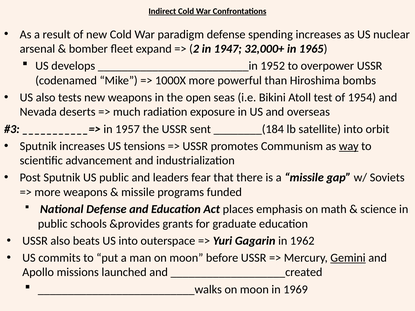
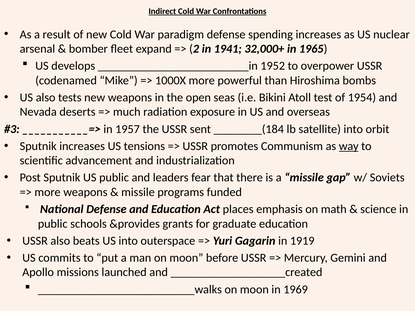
1947: 1947 -> 1941
1962: 1962 -> 1919
Gemini underline: present -> none
